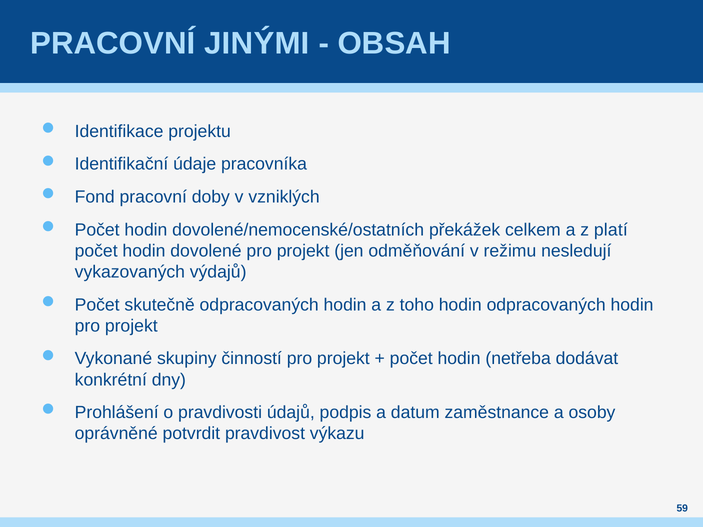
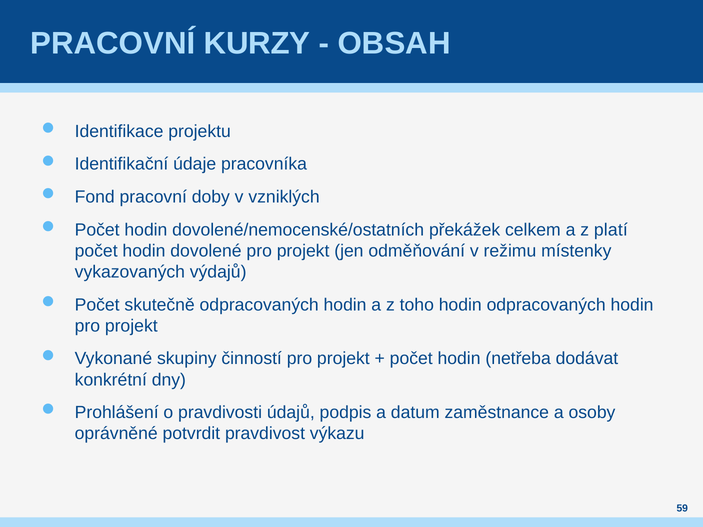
JINÝMI: JINÝMI -> KURZY
nesledují: nesledují -> místenky
